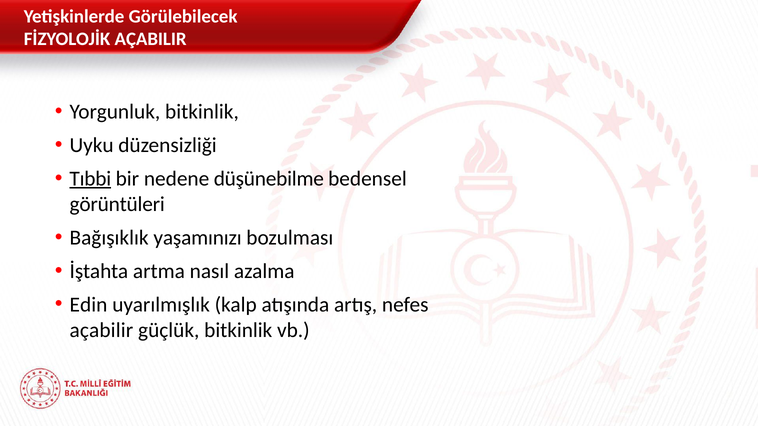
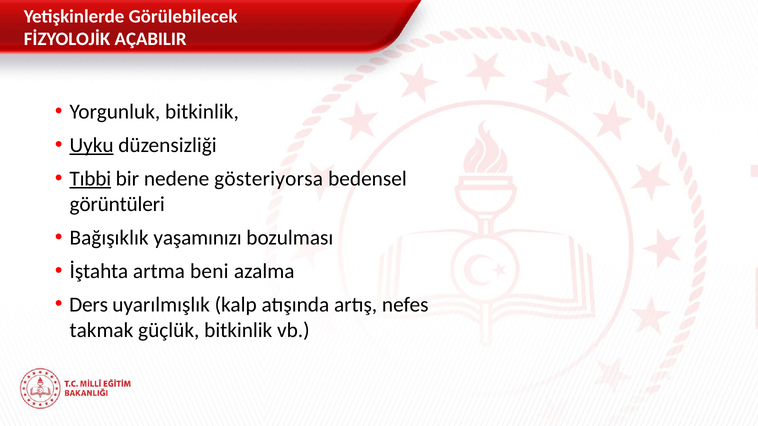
Uyku underline: none -> present
düşünebilme: düşünebilme -> gösteriyorsa
nasıl: nasıl -> beni
Edin: Edin -> Ders
açabilir at (101, 330): açabilir -> takmak
